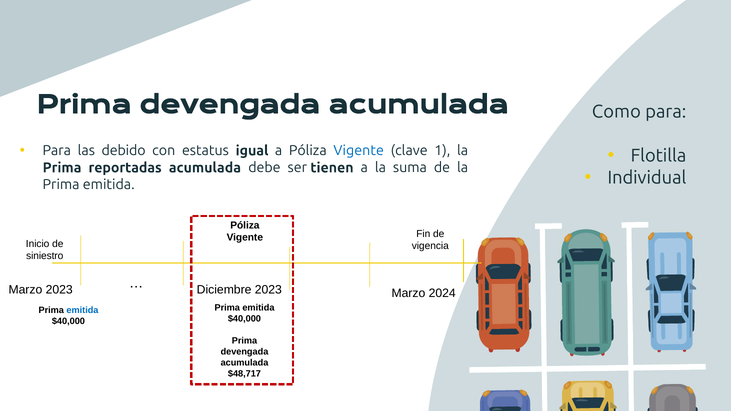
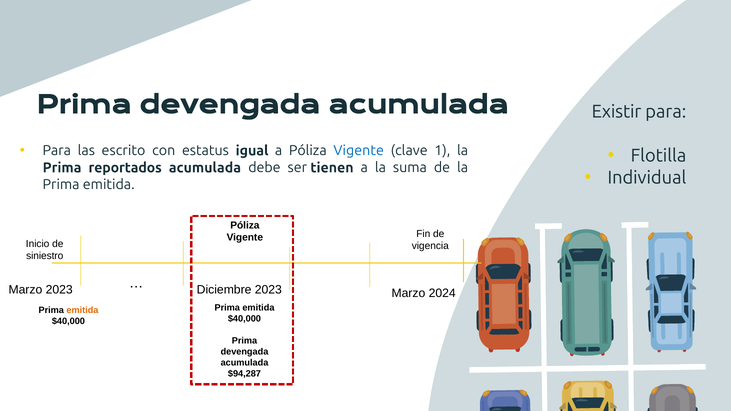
Como: Como -> Existir
debido: debido -> escrito
reportadas: reportadas -> reportados
emitida at (82, 311) colour: blue -> orange
$48,717: $48,717 -> $94,287
